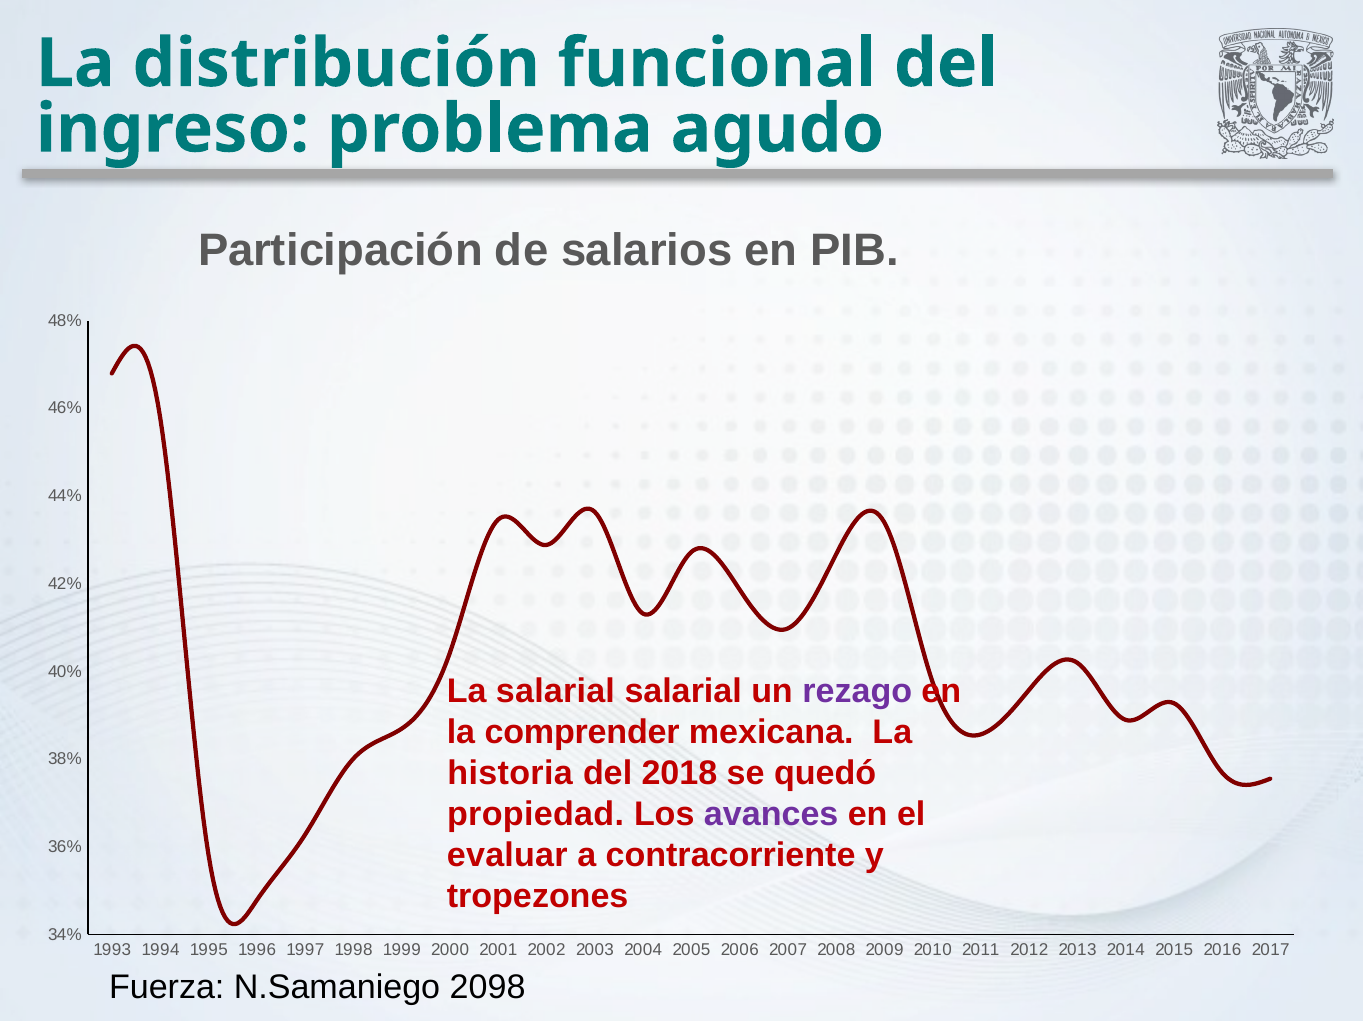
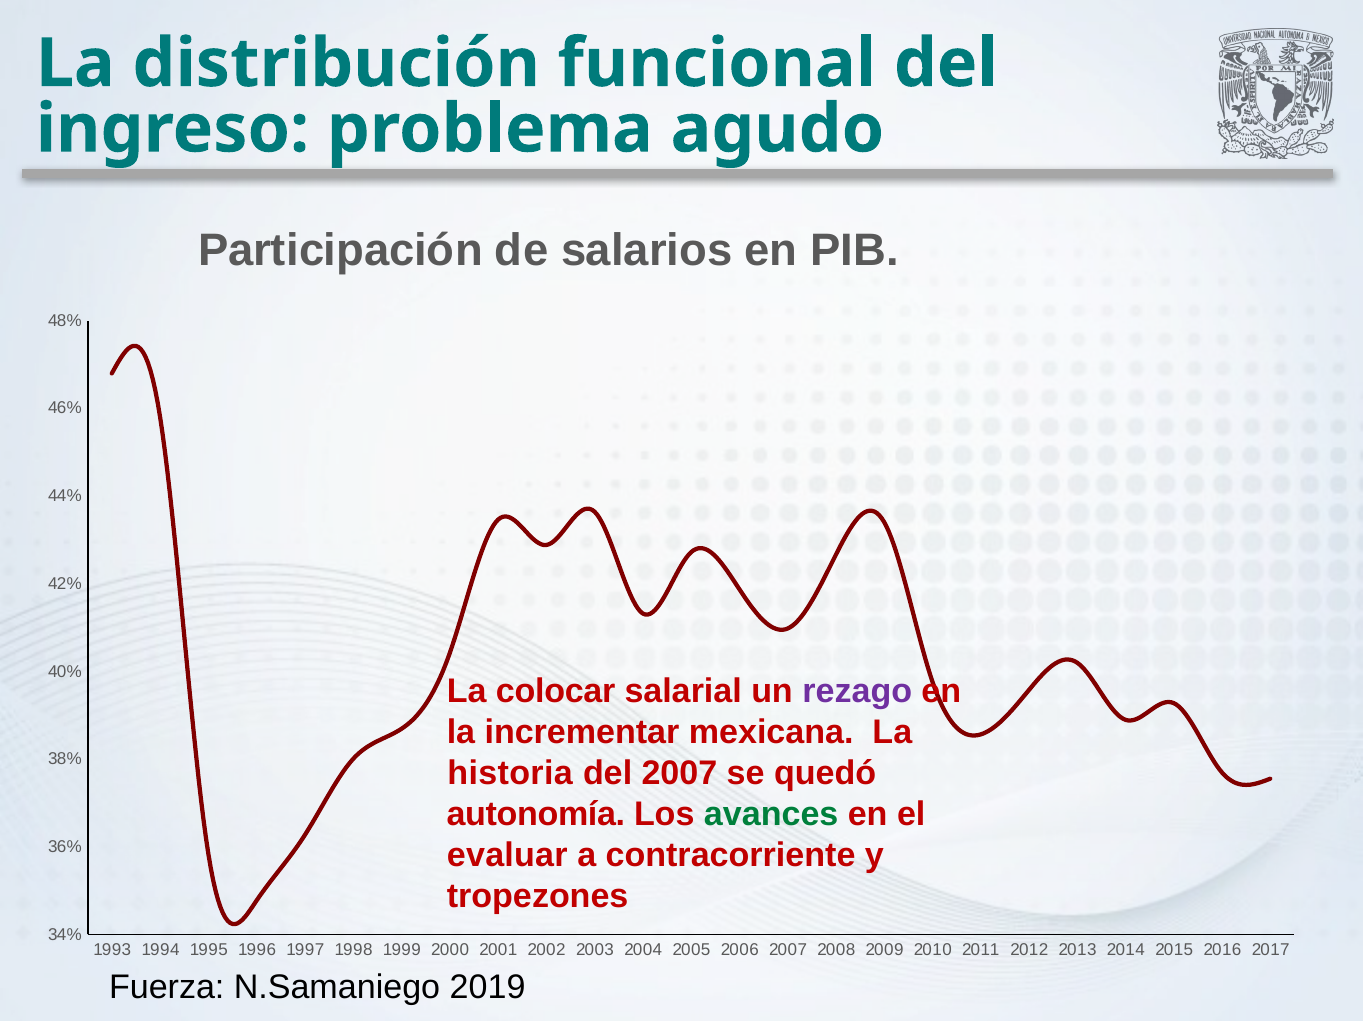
La salarial: salarial -> colocar
comprender: comprender -> incrementar
del 2018: 2018 -> 2007
propiedad: propiedad -> autonomía
avances colour: purple -> green
2098: 2098 -> 2019
